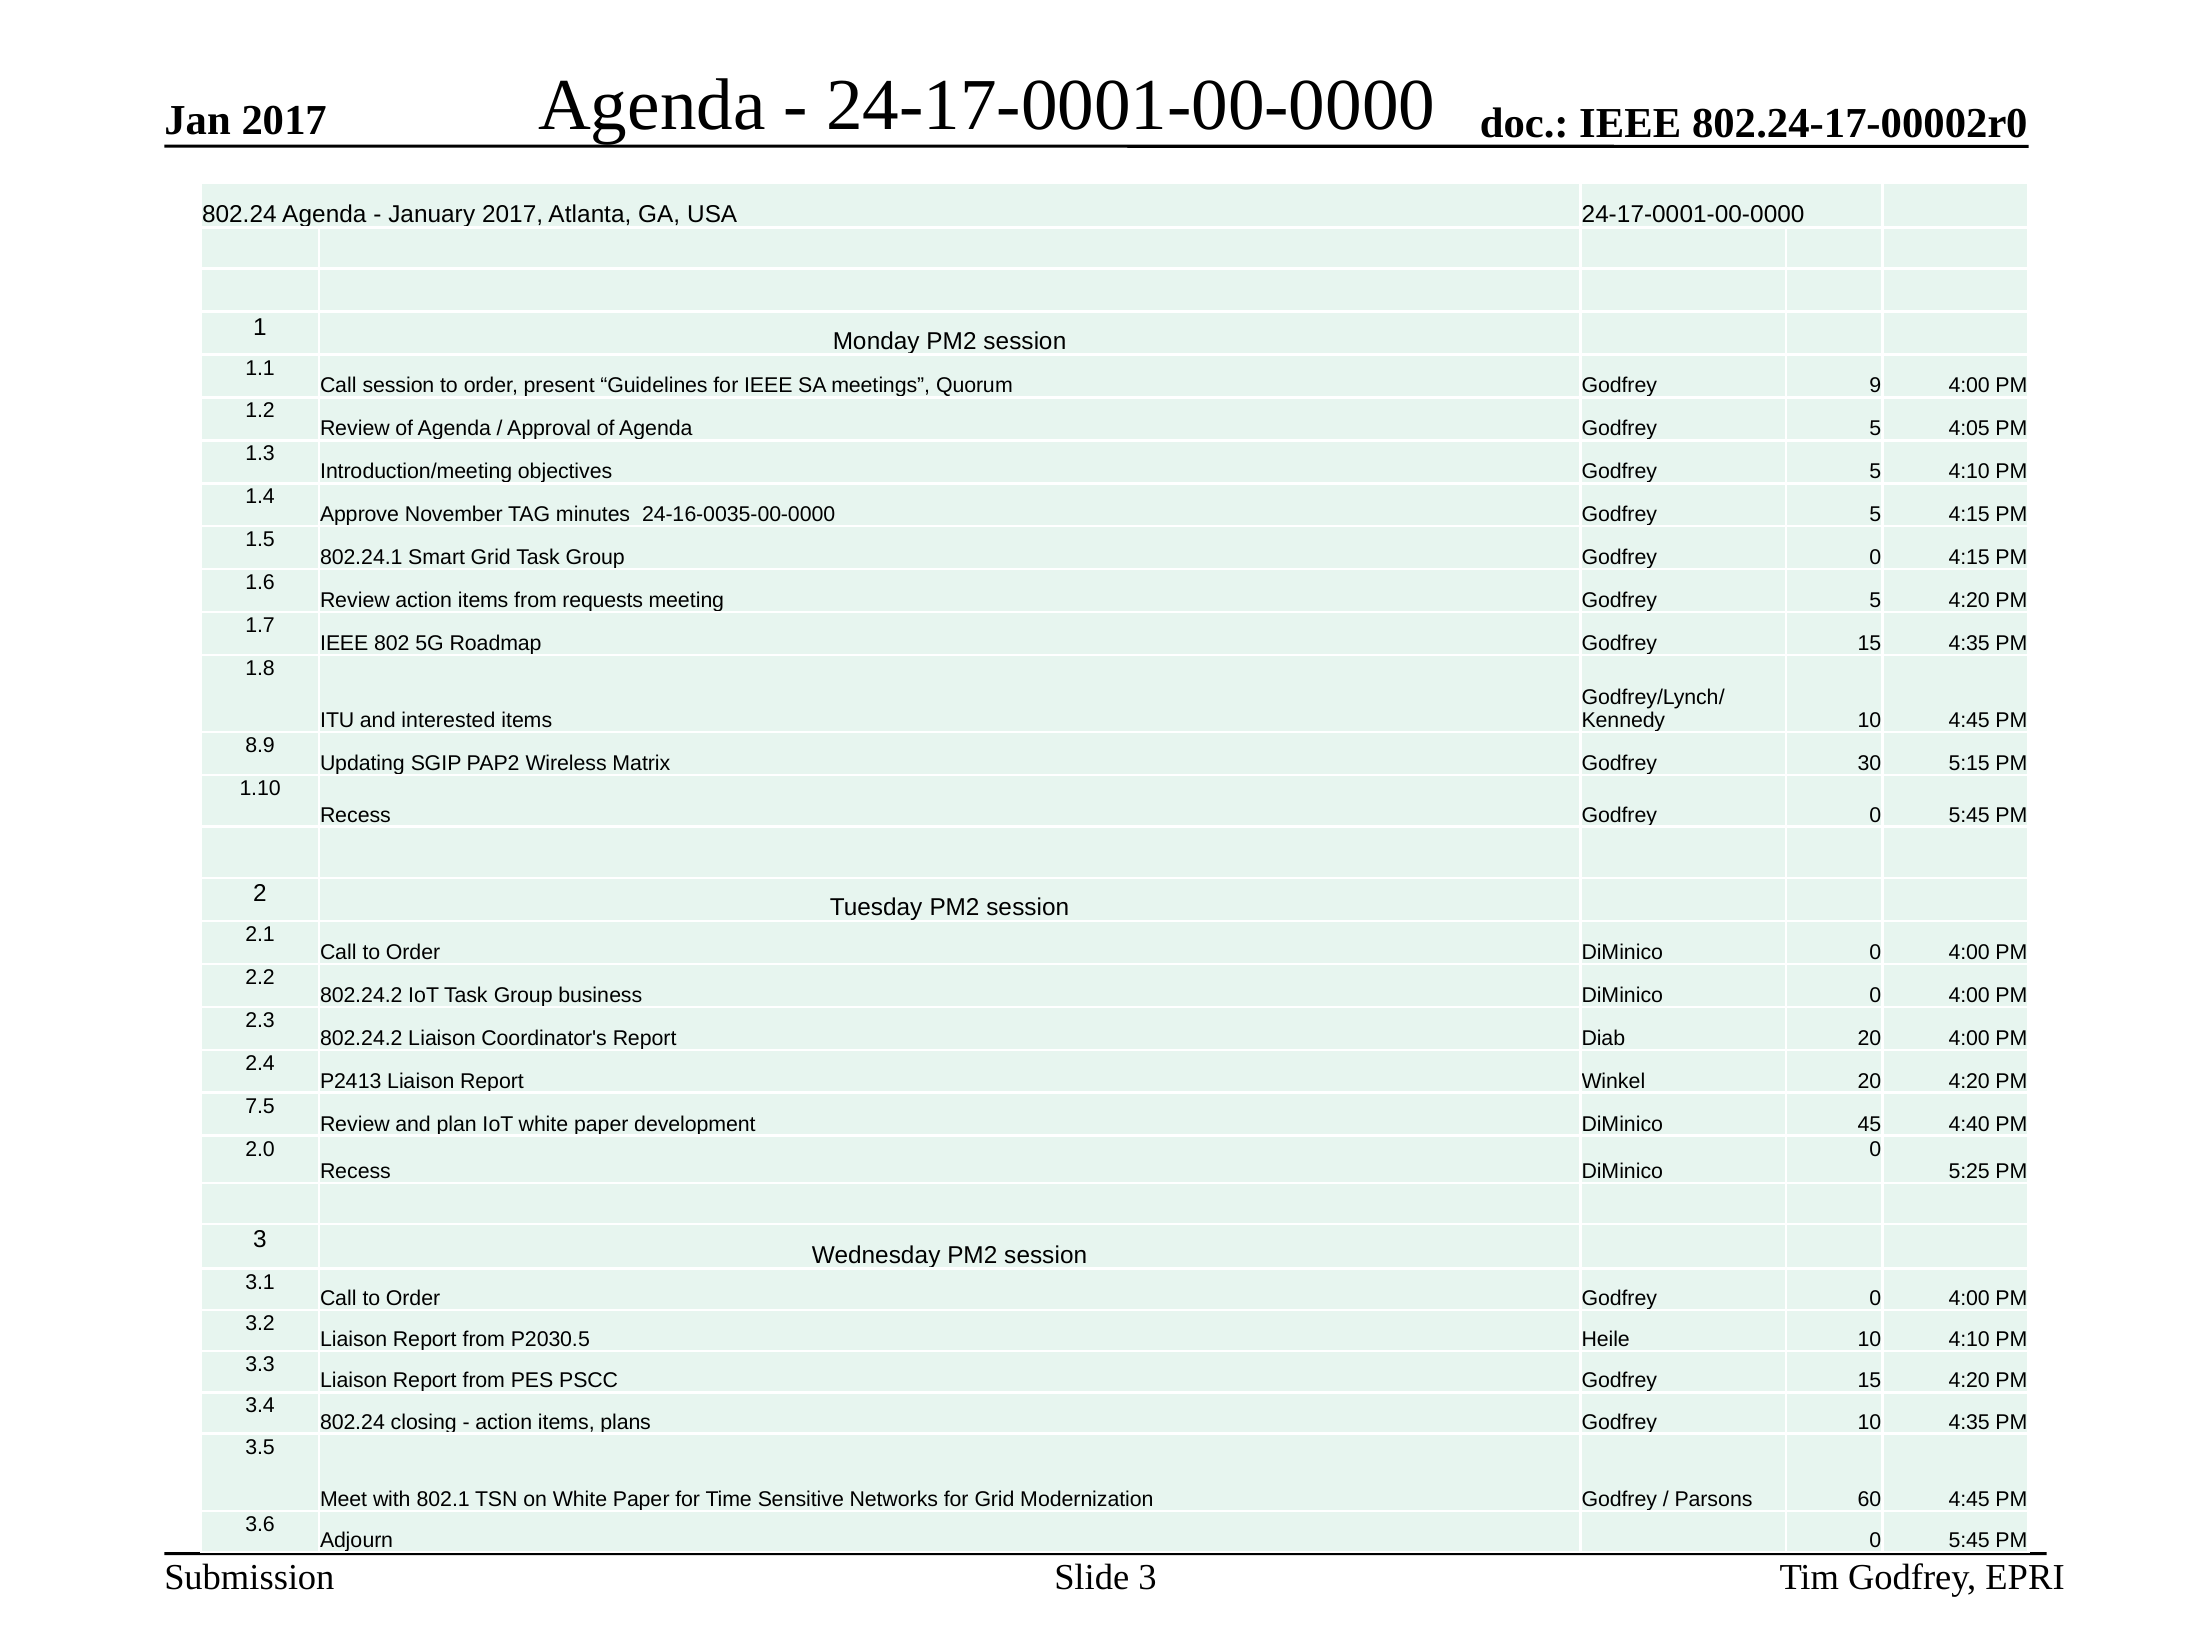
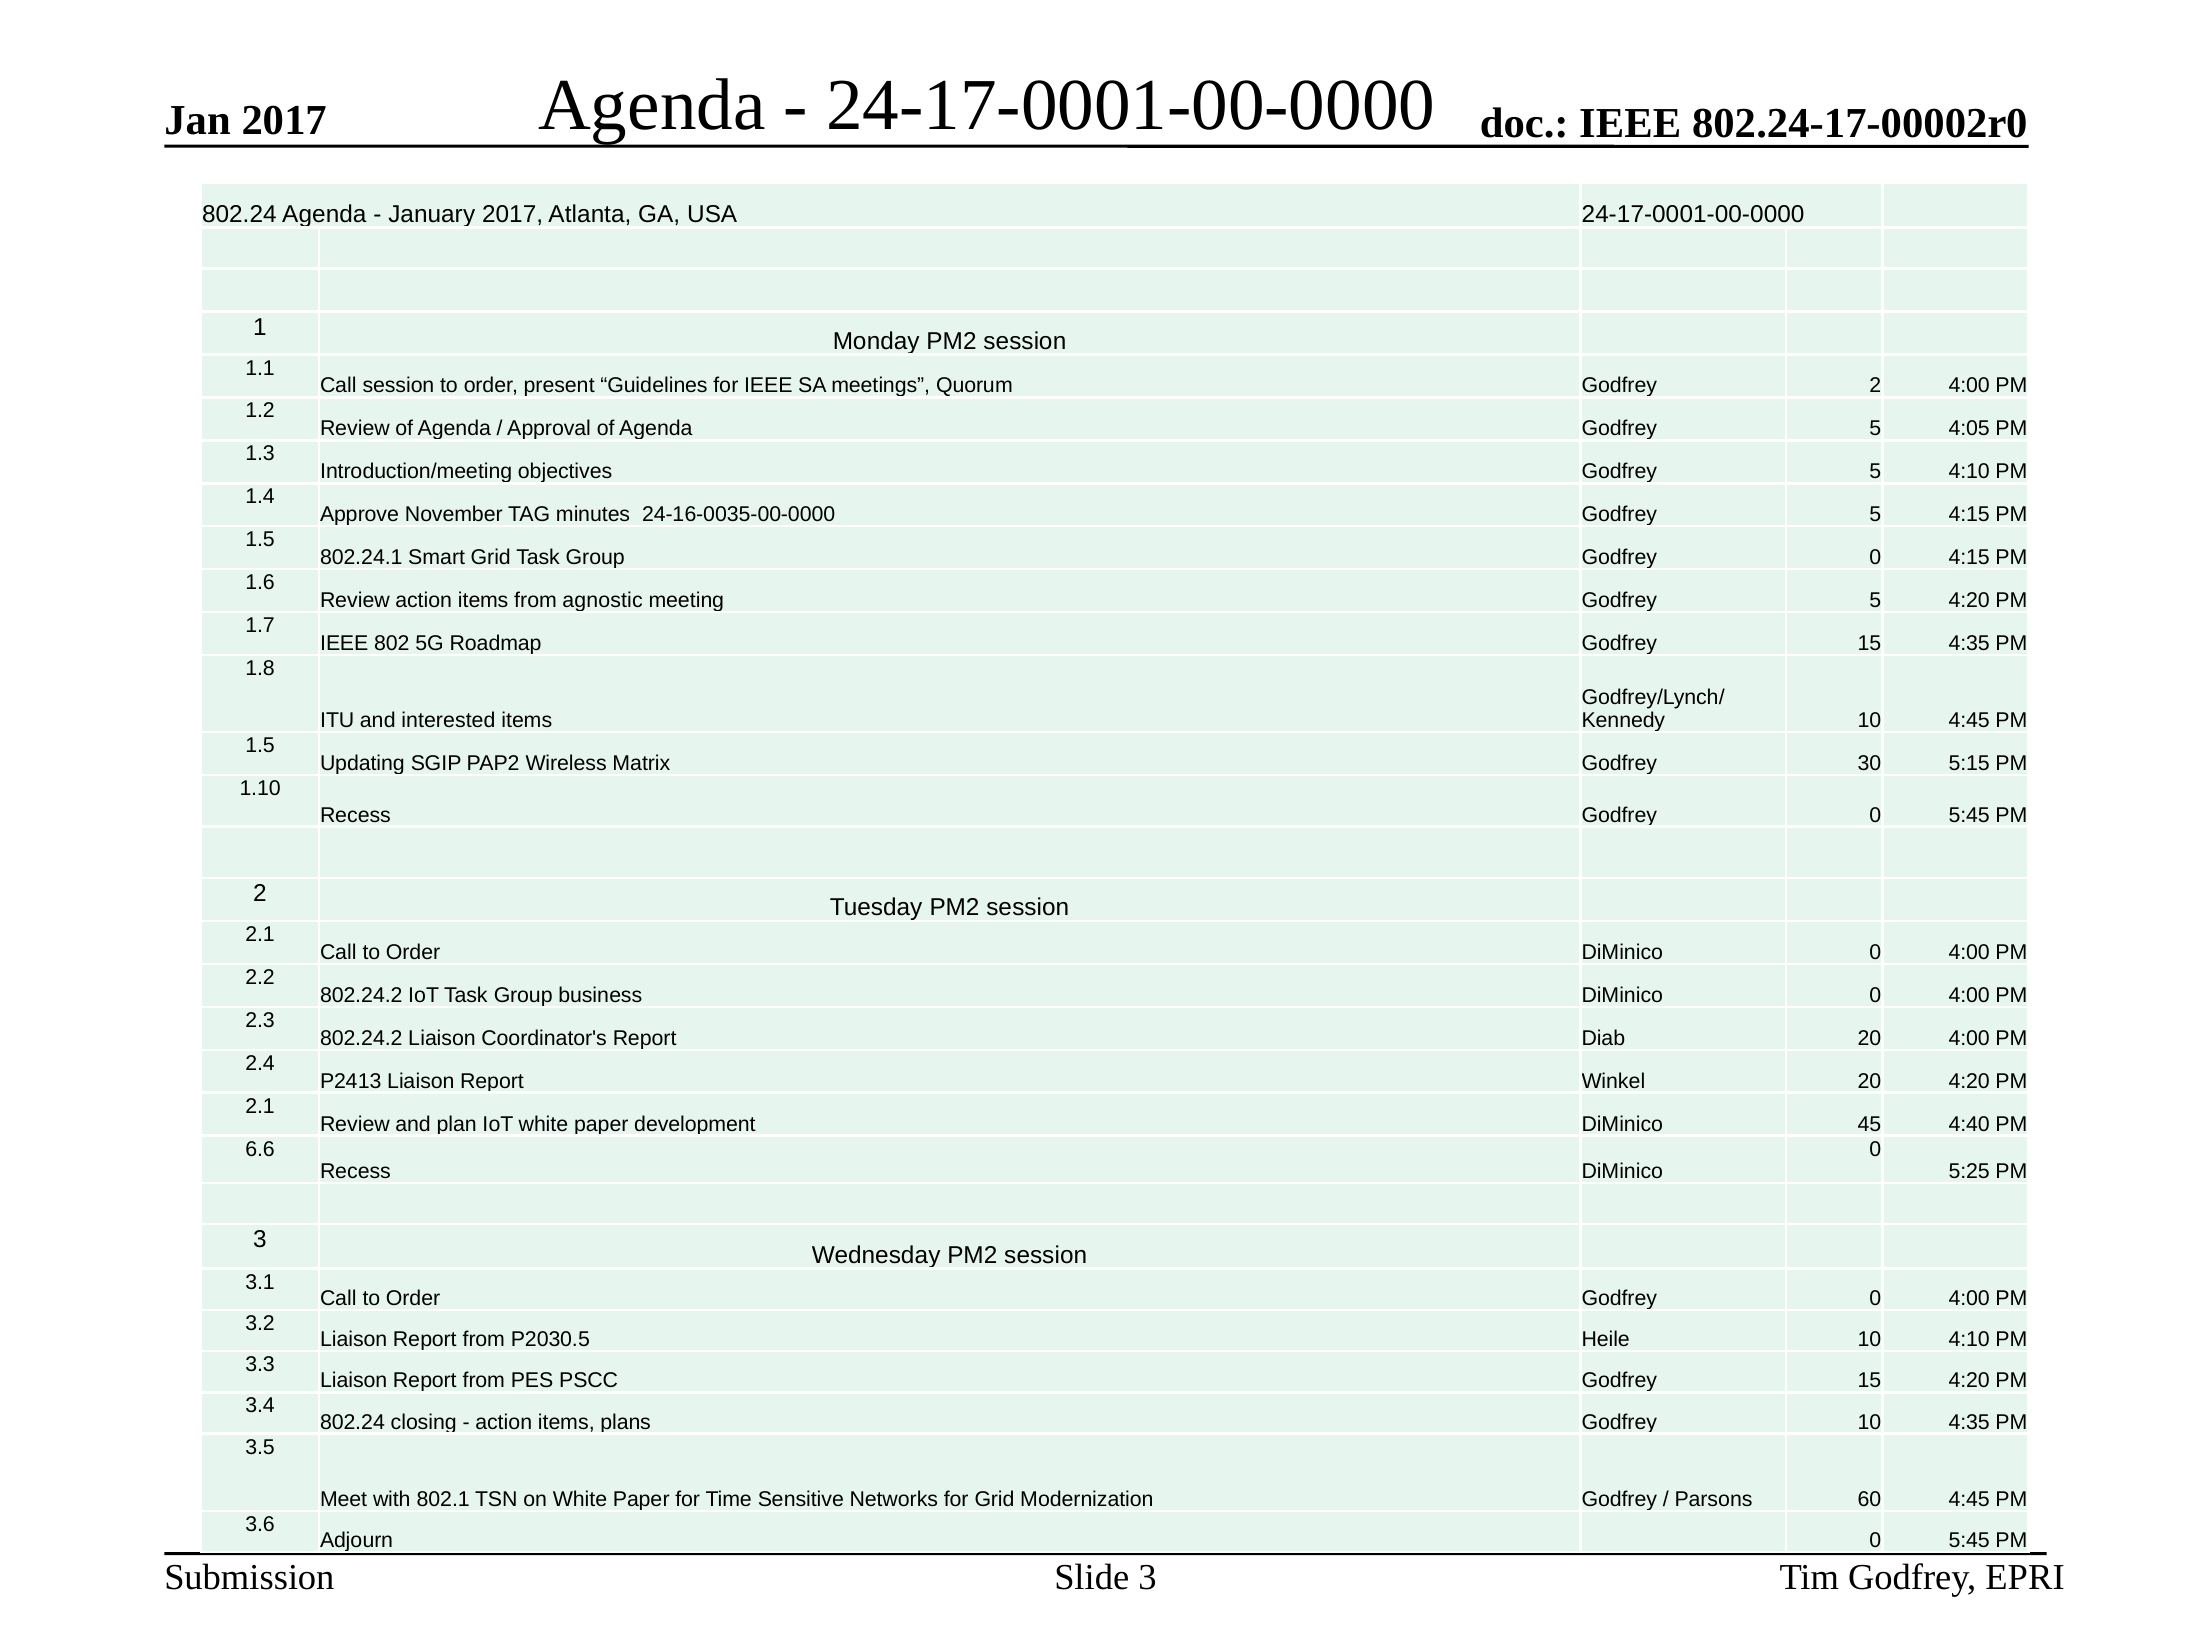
Godfrey 9: 9 -> 2
requests: requests -> agnostic
8.9 at (260, 746): 8.9 -> 1.5
7.5 at (260, 1106): 7.5 -> 2.1
2.0: 2.0 -> 6.6
